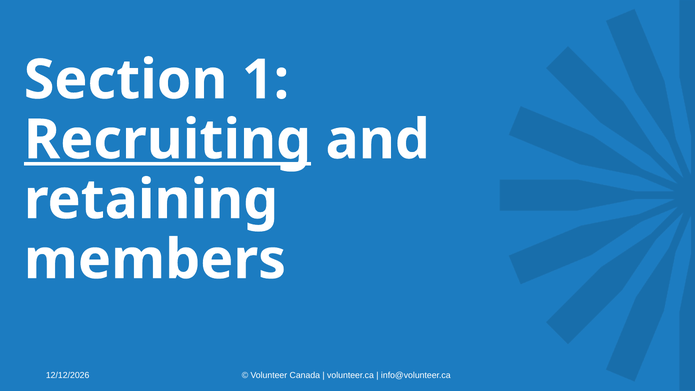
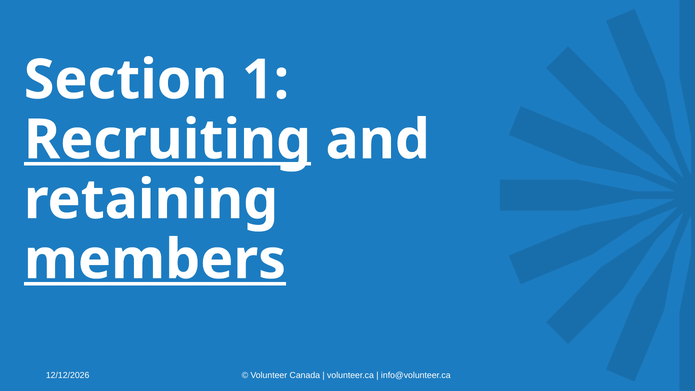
members underline: none -> present
